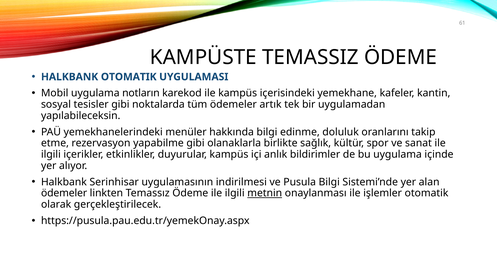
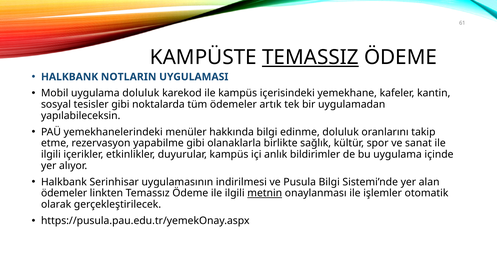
TEMASSIZ underline: none -> present
HALKBANK OTOMATIK: OTOMATIK -> NOTLARIN
uygulama notların: notların -> doluluk
